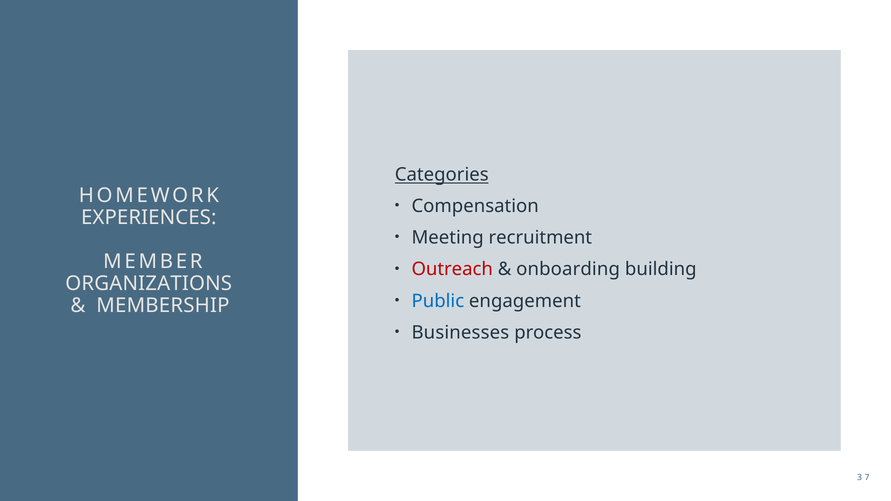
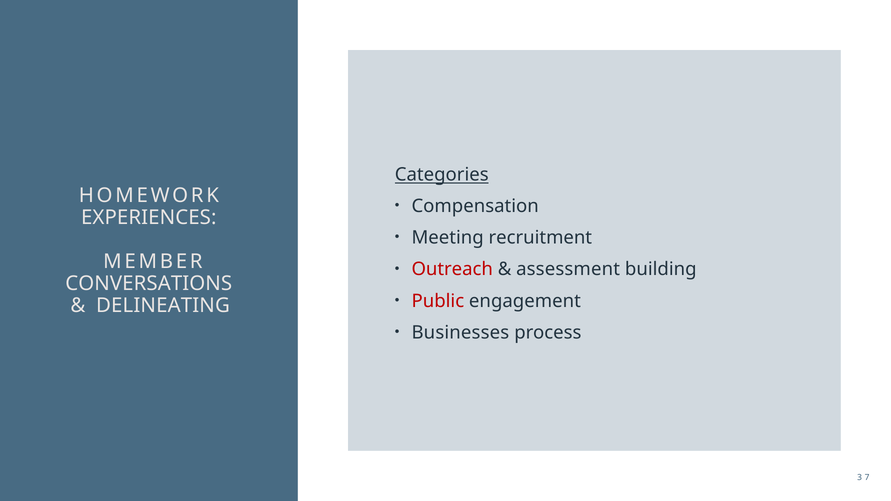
onboarding: onboarding -> assessment
ORGANIZATIONS: ORGANIZATIONS -> CONVERSATIONS
Public colour: blue -> red
MEMBERSHIP: MEMBERSHIP -> DELINEATING
